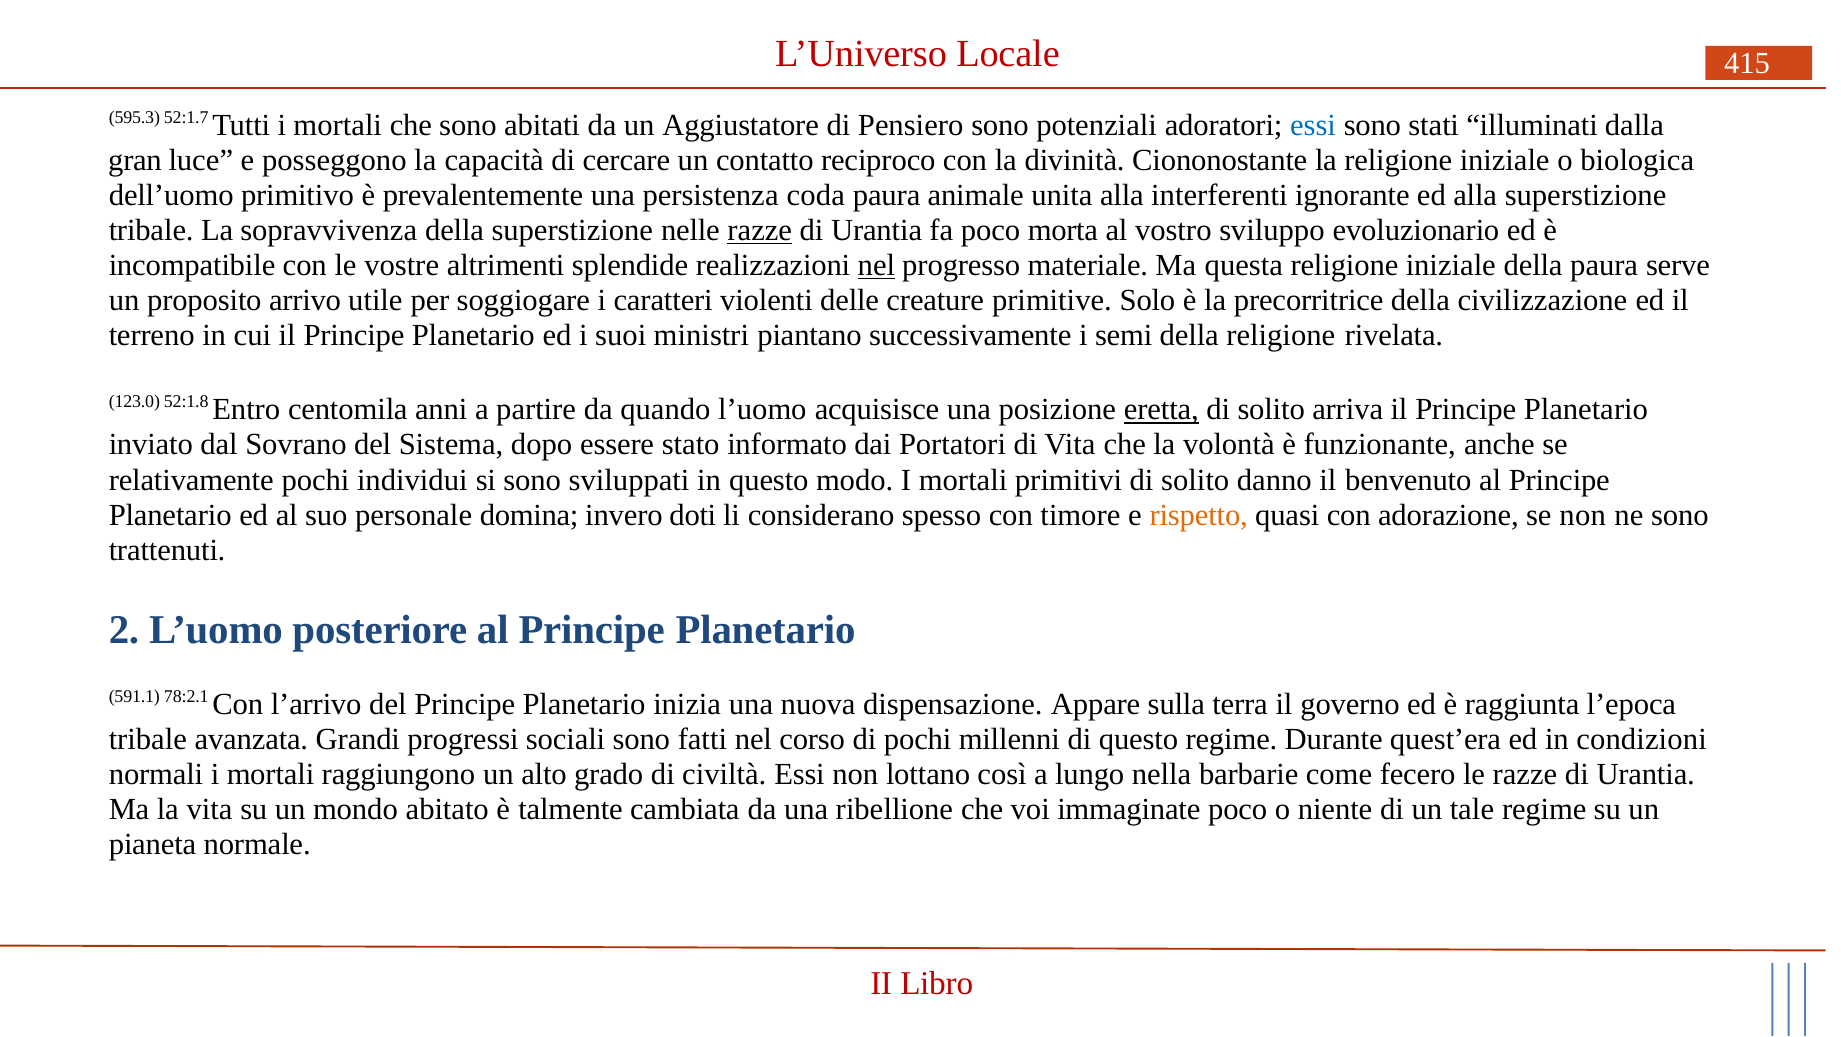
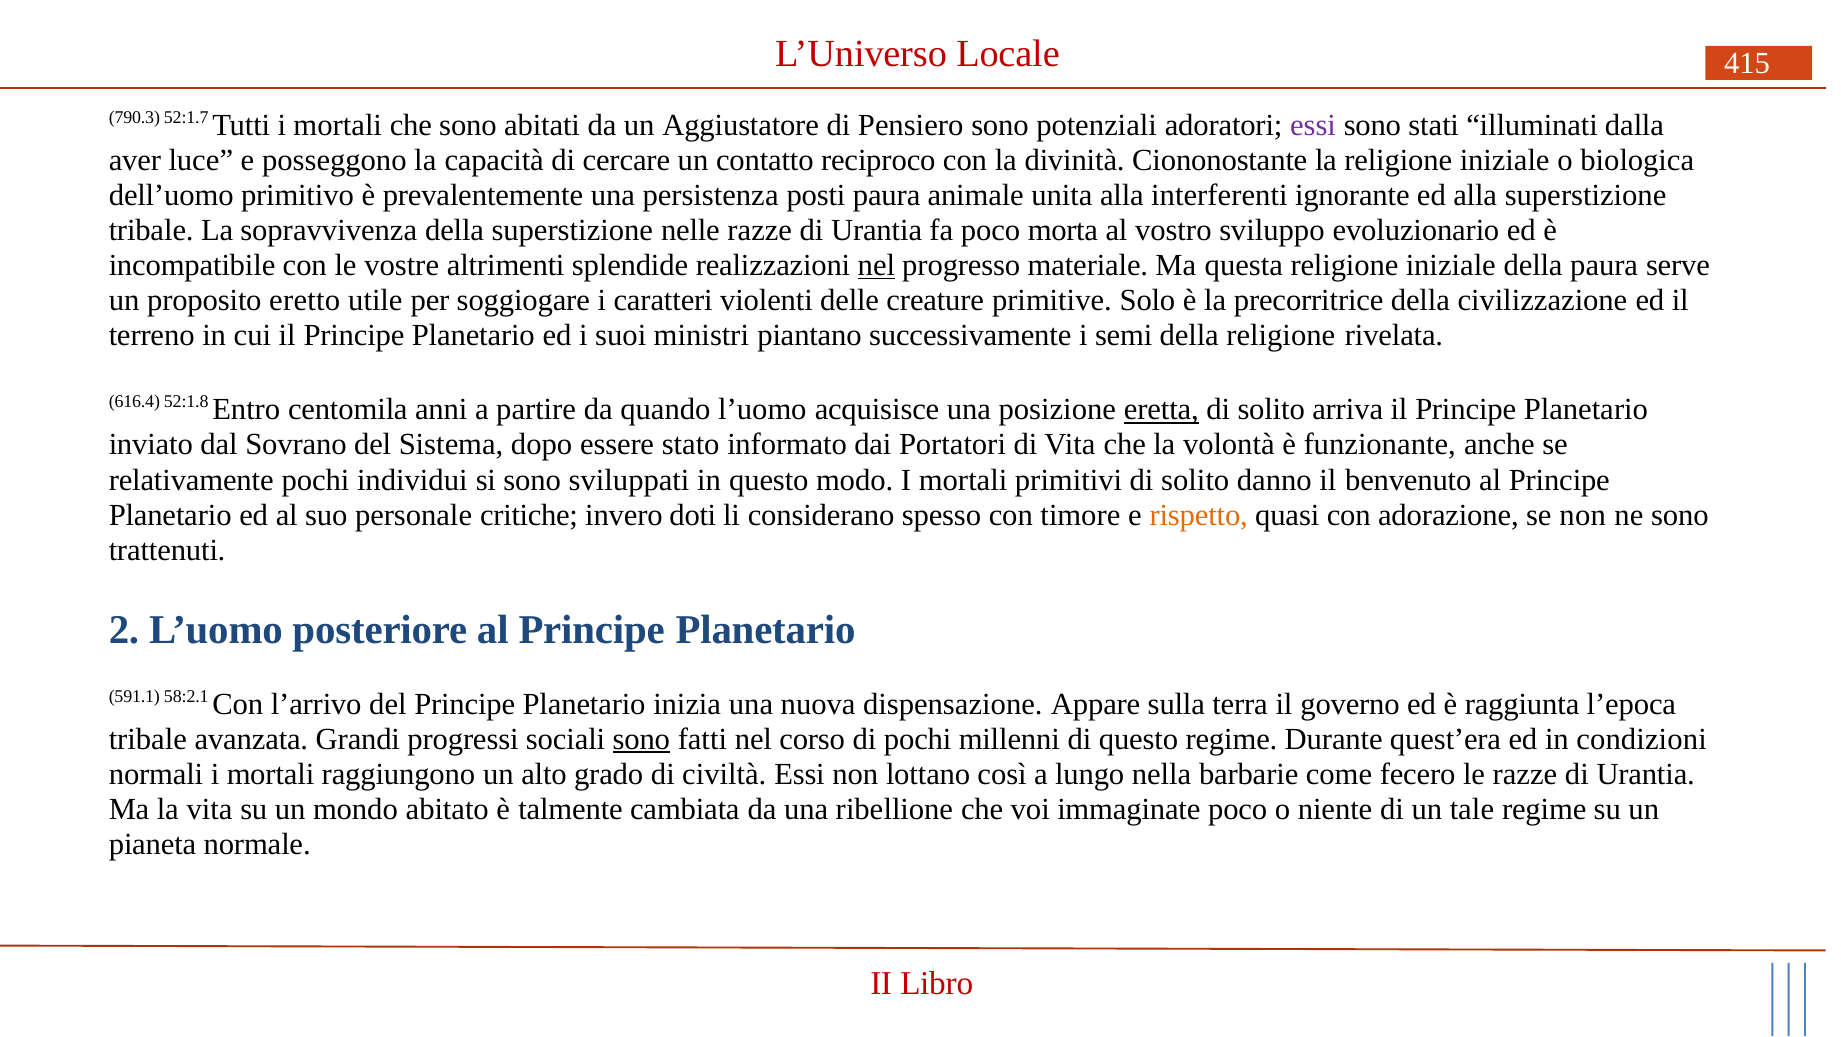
595.3: 595.3 -> 790.3
essi at (1313, 125) colour: blue -> purple
gran: gran -> aver
coda: coda -> posti
razze at (760, 230) underline: present -> none
arrivo: arrivo -> eretto
123.0: 123.0 -> 616.4
domina: domina -> critiche
78:2.1: 78:2.1 -> 58:2.1
sono at (641, 739) underline: none -> present
